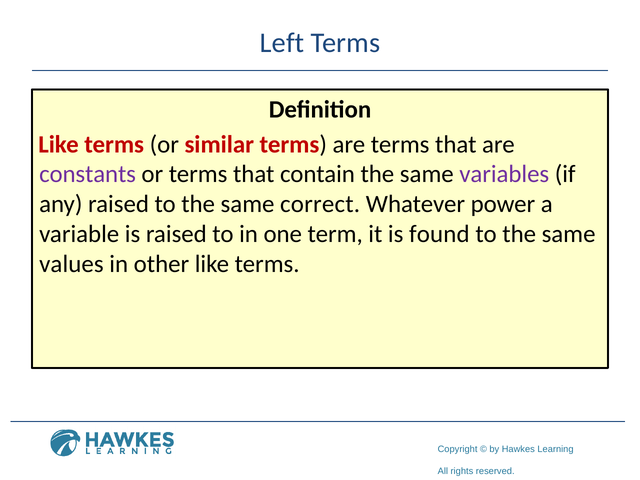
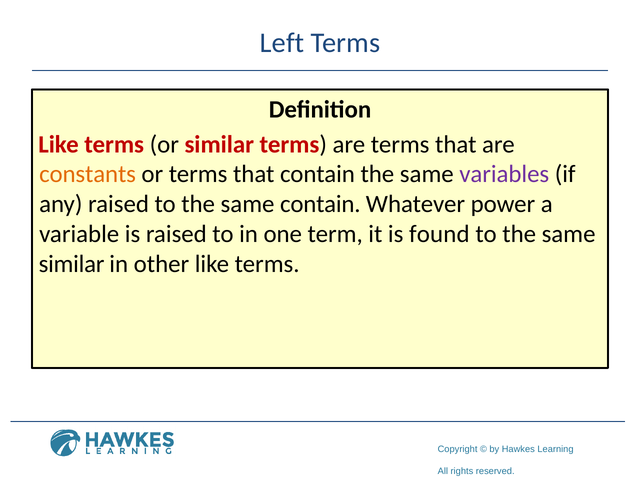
constants colour: purple -> orange
same correct: correct -> contain
values at (71, 264): values -> similar
